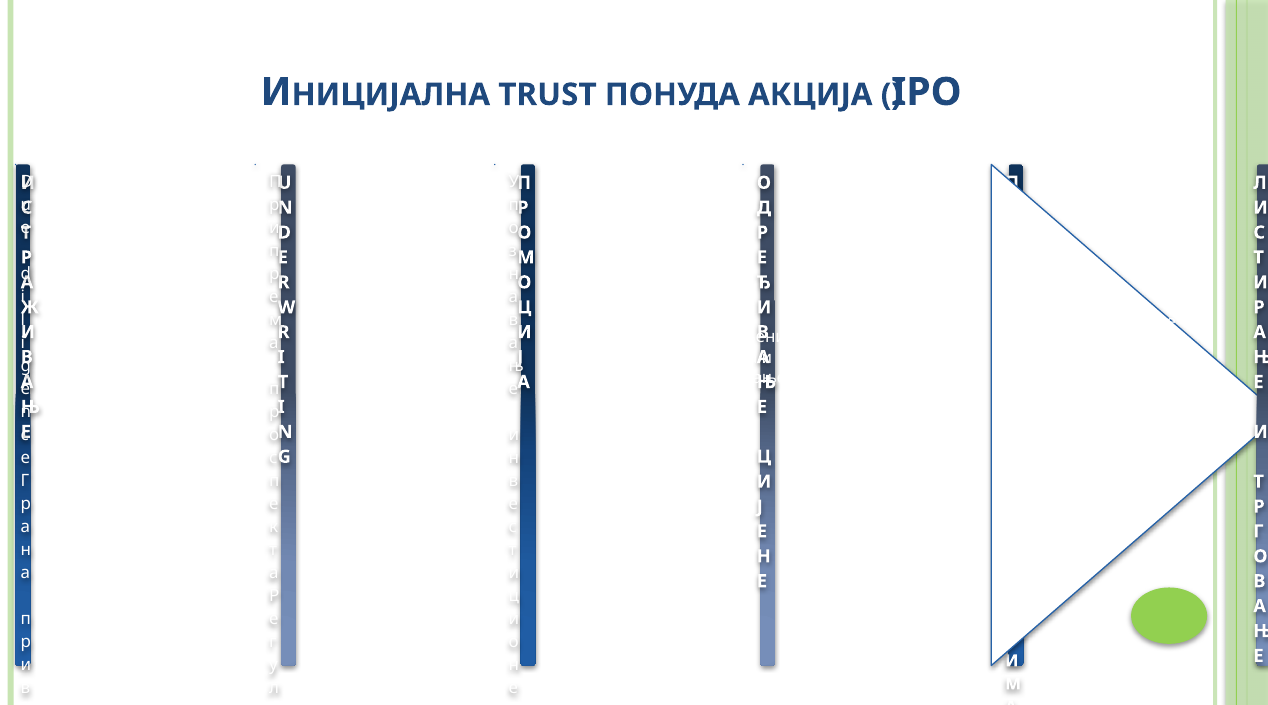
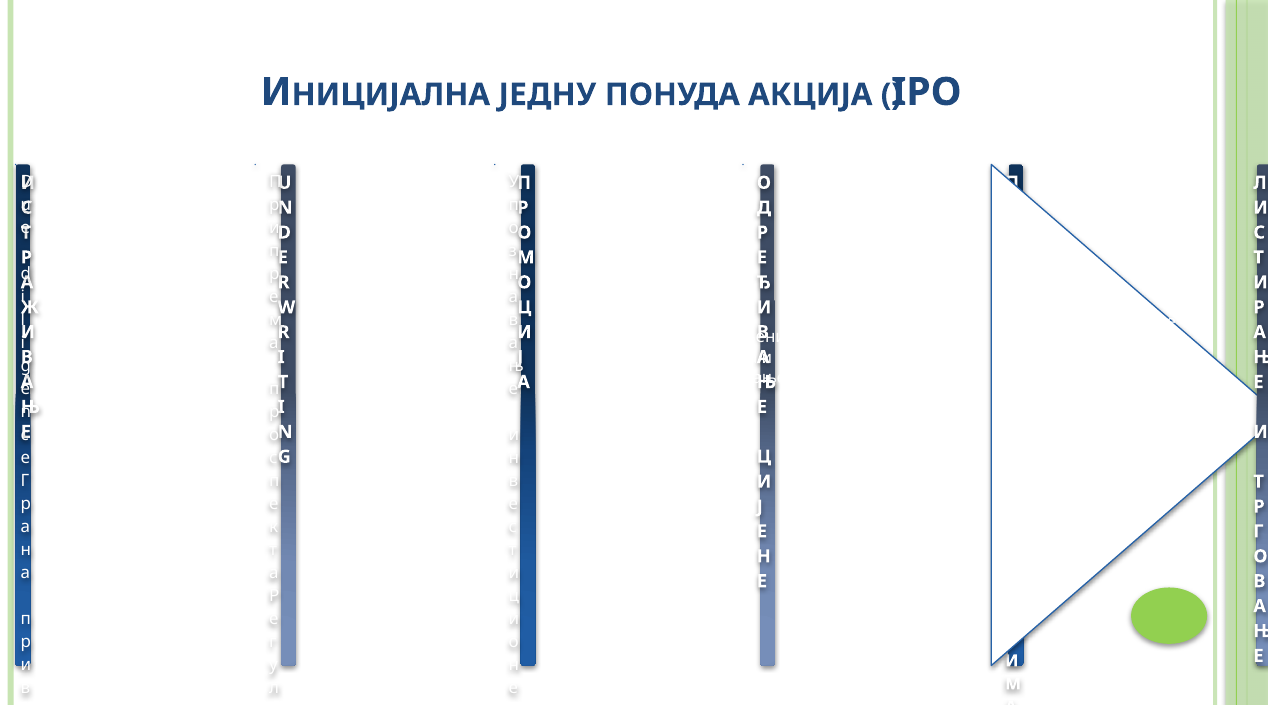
TRUST: TRUST -> ЈЕДНУ
